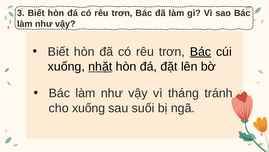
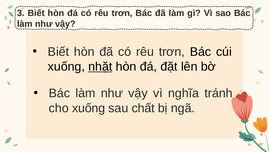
Bác at (201, 52) underline: present -> none
tháng: tháng -> nghĩa
suối: suối -> chất
